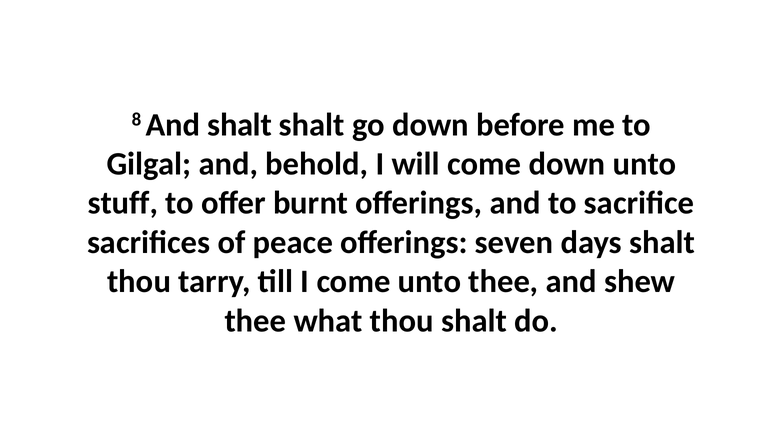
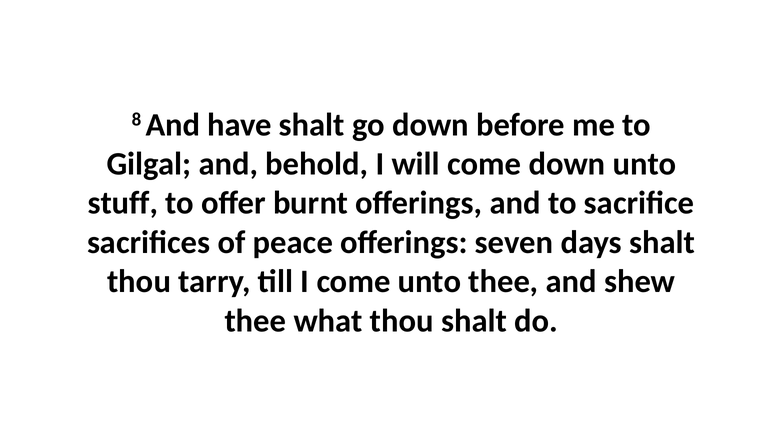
And shalt: shalt -> have
